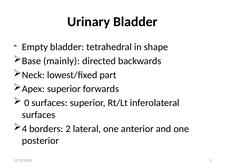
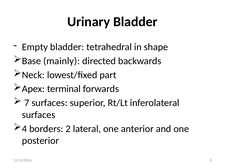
Apex superior: superior -> terminal
0: 0 -> 7
